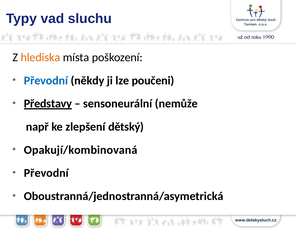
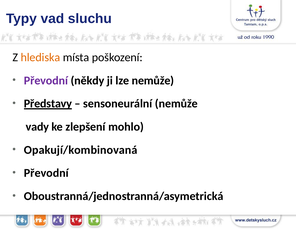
Převodní at (46, 81) colour: blue -> purple
lze poučeni: poučeni -> nemůže
např: např -> vady
dětský: dětský -> mohlo
